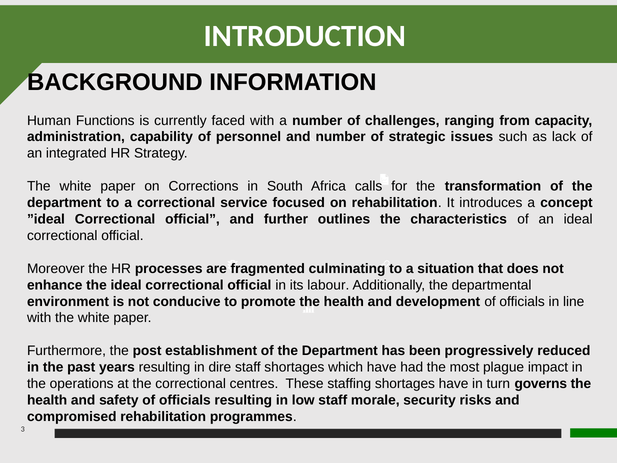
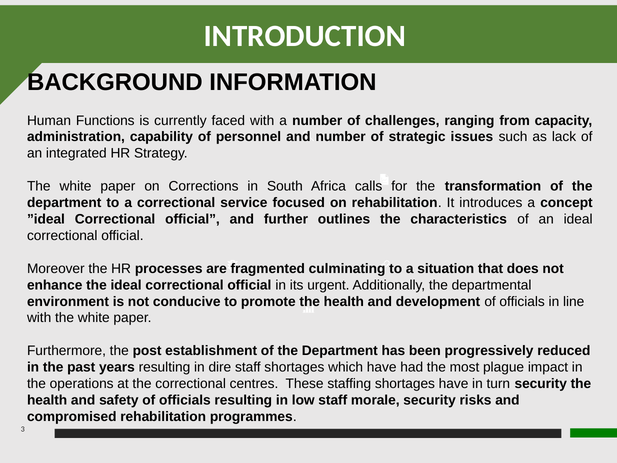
labour: labour -> urgent
turn governs: governs -> security
